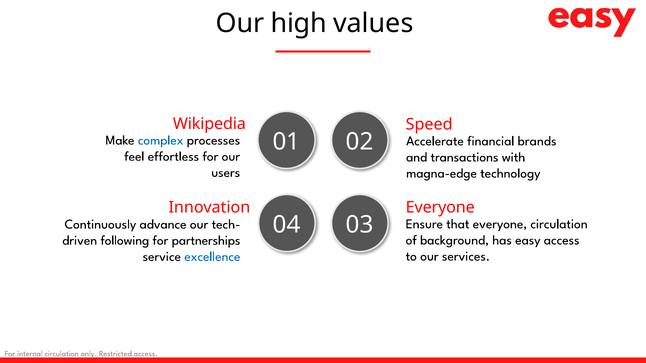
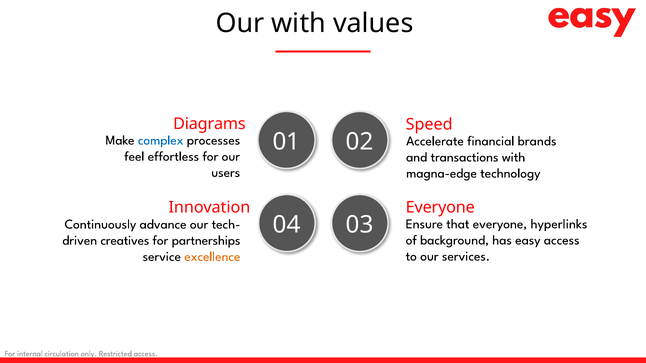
Our high: high -> with
Wikipedia: Wikipedia -> Diagrams
everyone circulation: circulation -> hyperlinks
following: following -> creatives
excellence colour: blue -> orange
